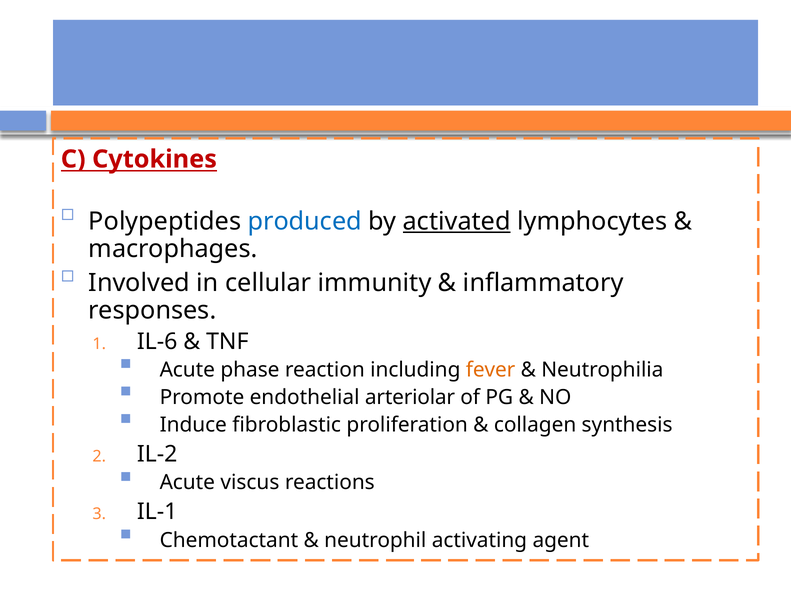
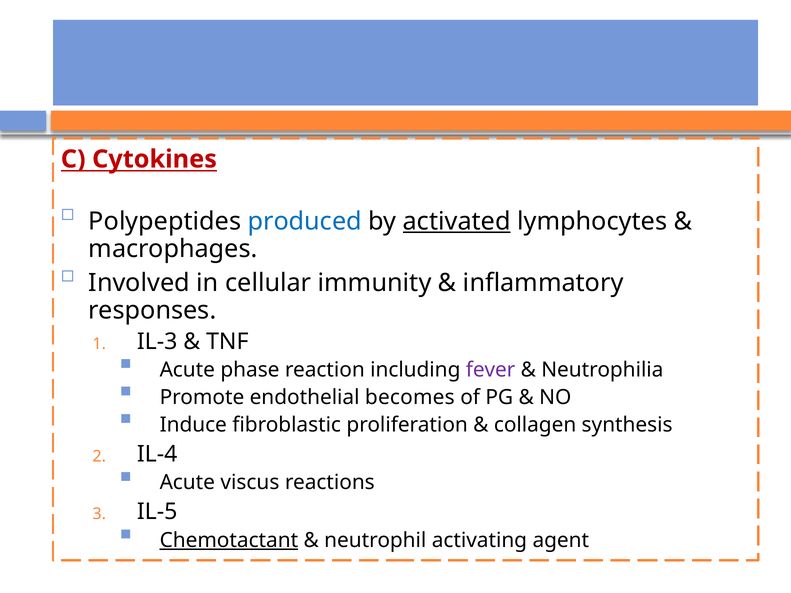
IL-6: IL-6 -> IL-3
fever colour: orange -> purple
arteriolar: arteriolar -> becomes
IL-2: IL-2 -> IL-4
IL-1: IL-1 -> IL-5
Chemotactant underline: none -> present
